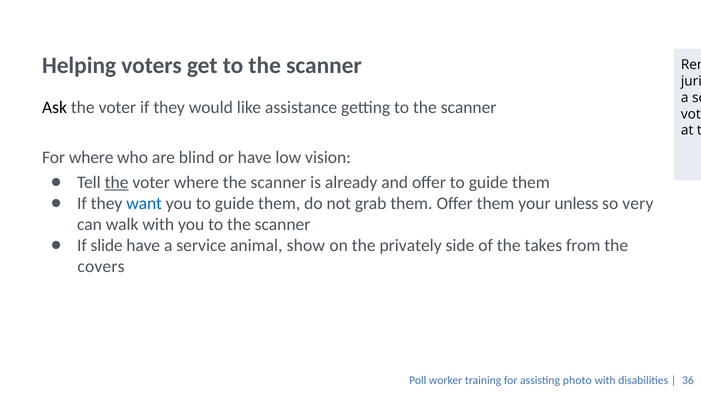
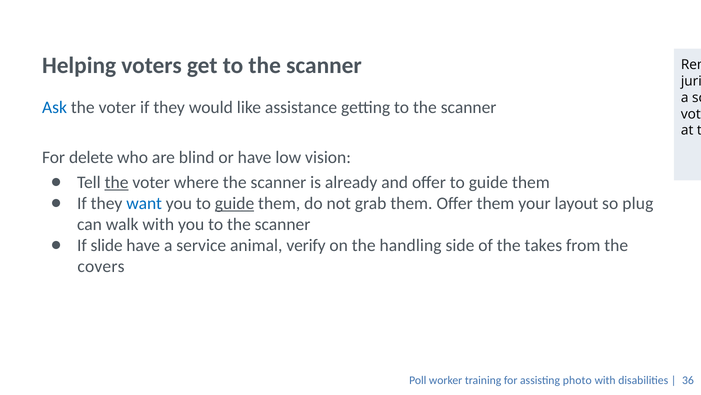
Ask colour: black -> blue
For where: where -> delete
guide at (235, 203) underline: none -> present
unless: unless -> layout
very: very -> plug
show: show -> verify
privately: privately -> handling
